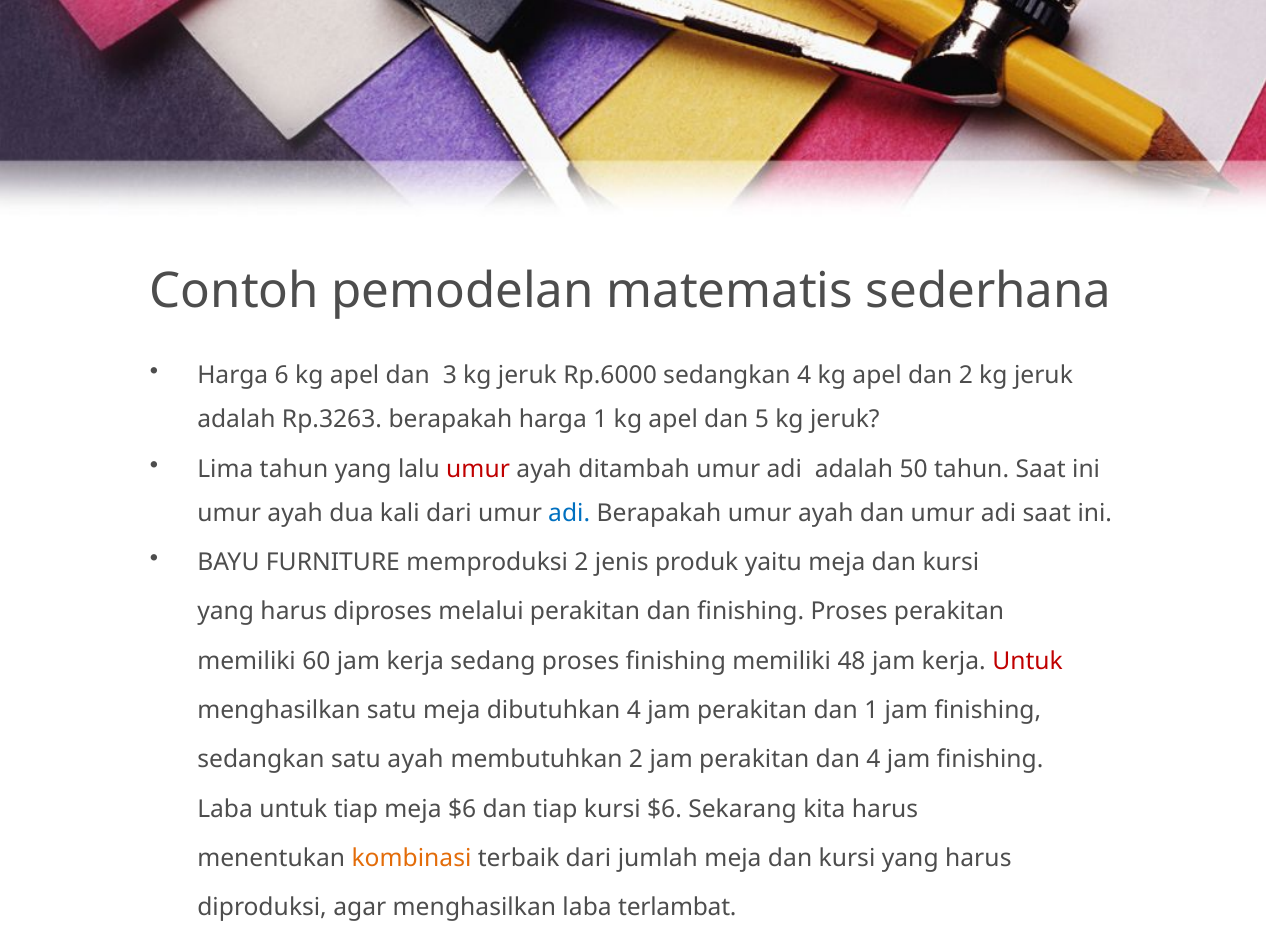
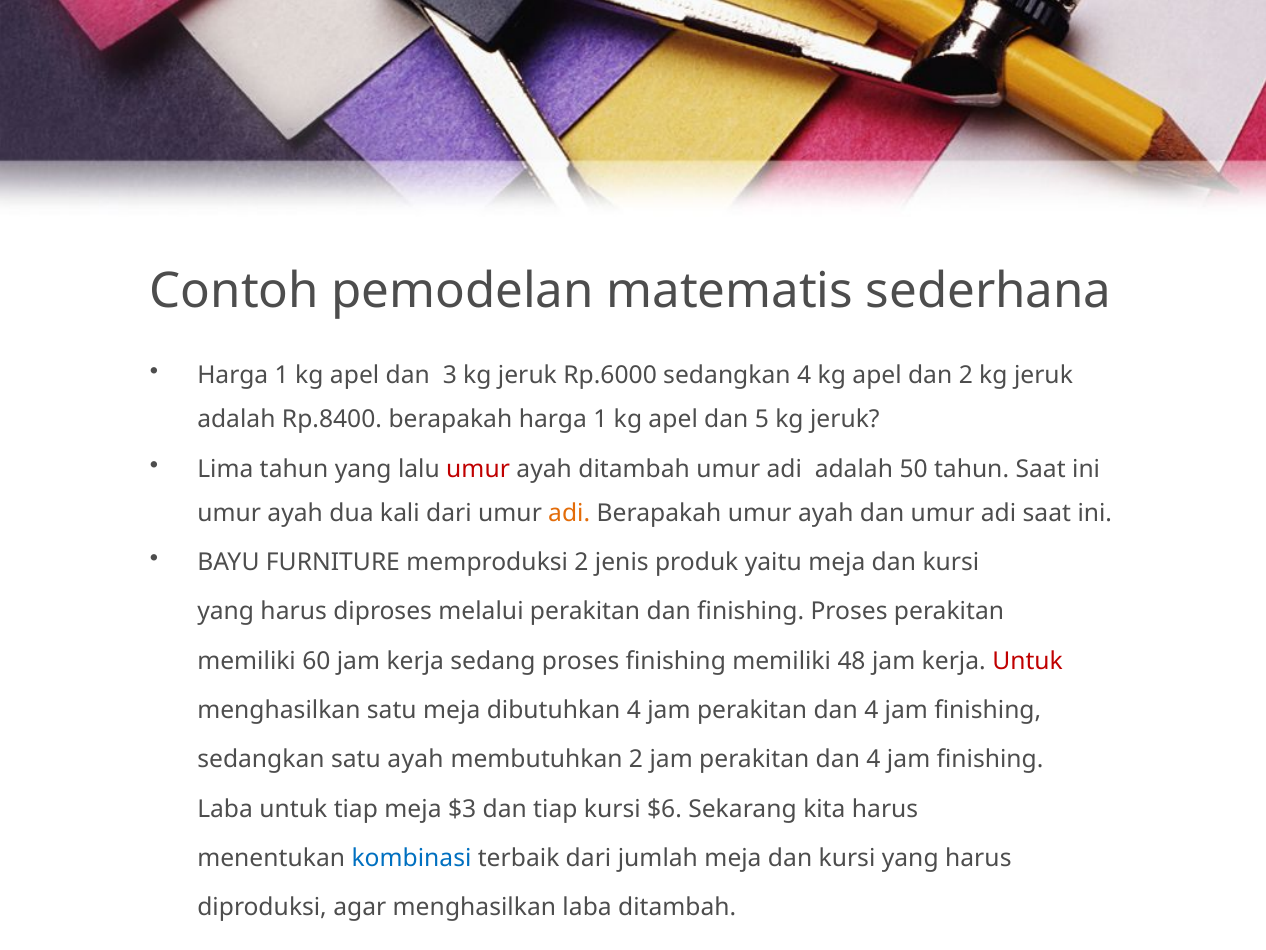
6 at (282, 375): 6 -> 1
Rp.3263: Rp.3263 -> Rp.8400
adi at (569, 513) colour: blue -> orange
1 at (871, 710): 1 -> 4
meja $6: $6 -> $3
kombinasi colour: orange -> blue
laba terlambat: terlambat -> ditambah
